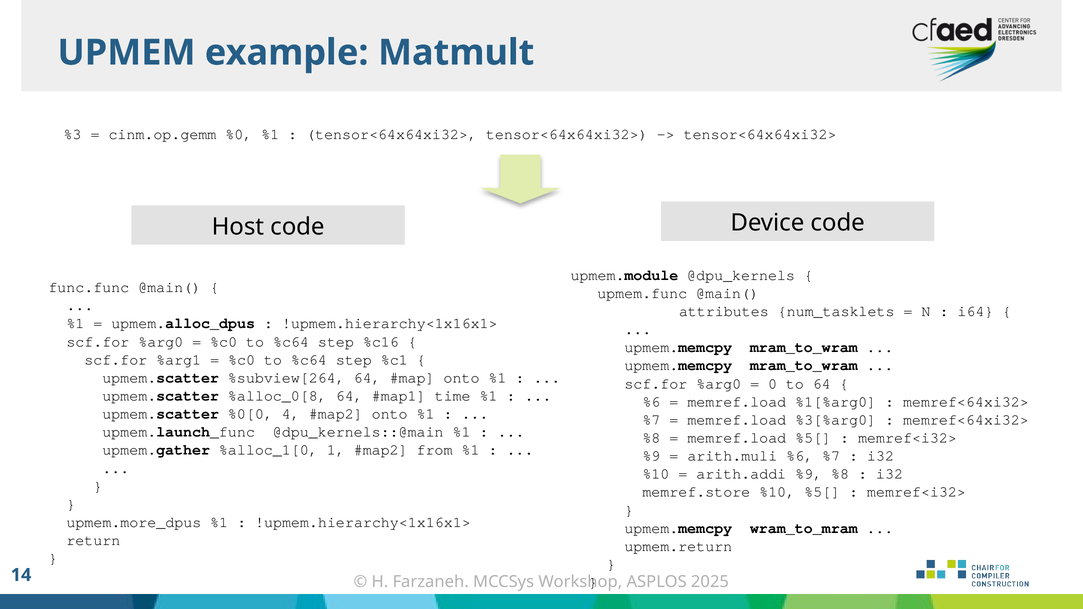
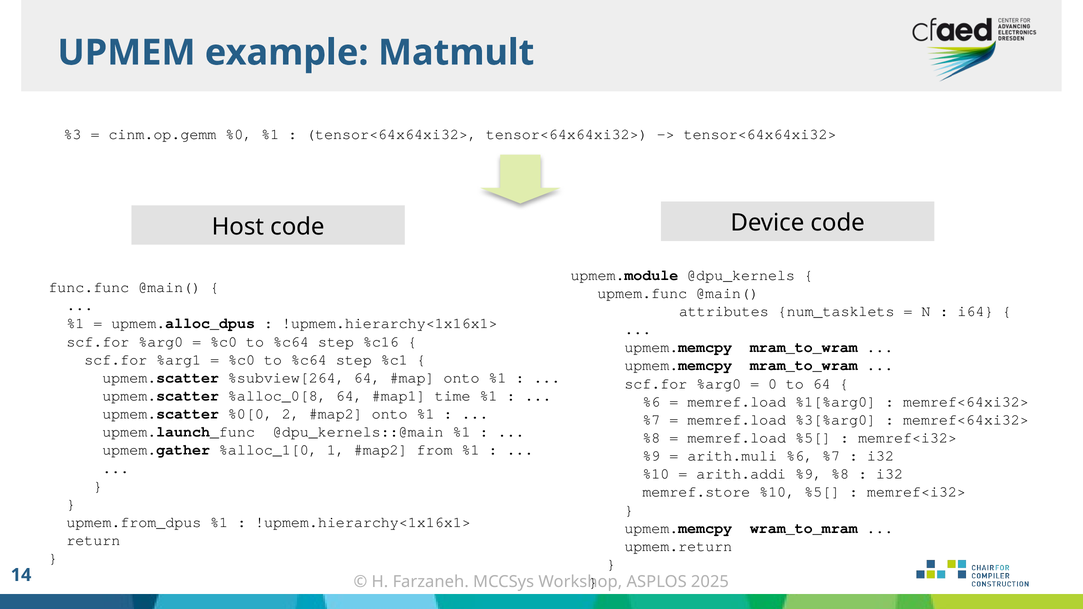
4: 4 -> 2
upmem.more_dpus: upmem.more_dpus -> upmem.from_dpus
